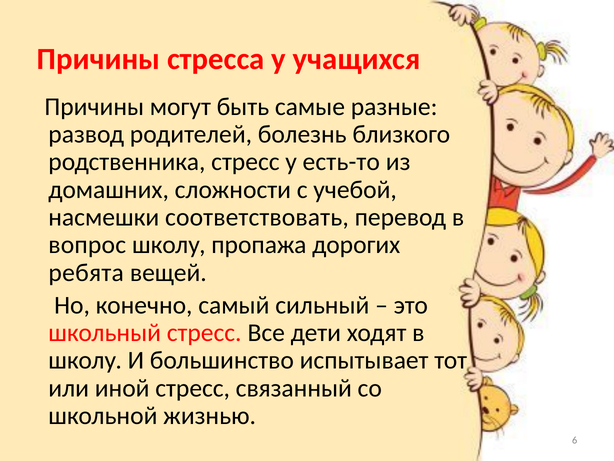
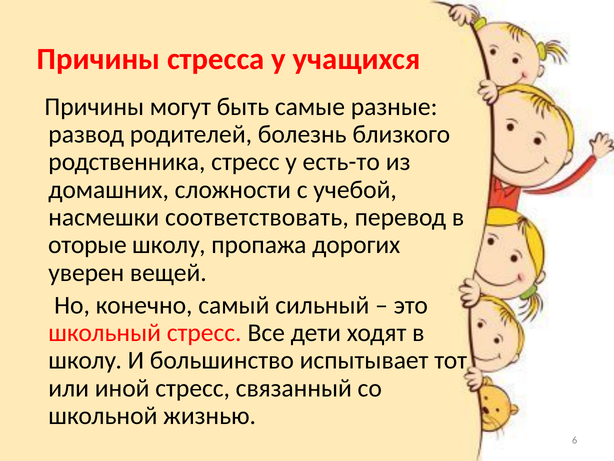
вопрос: вопрос -> оторые
ребята: ребята -> уверен
